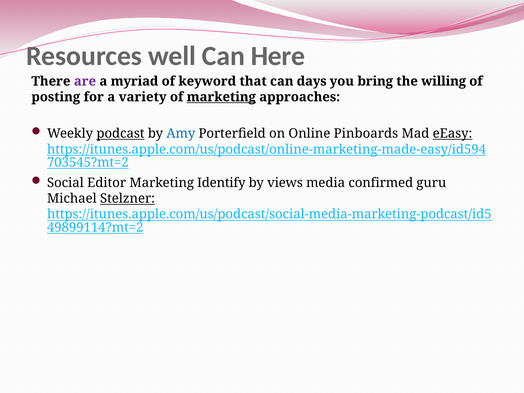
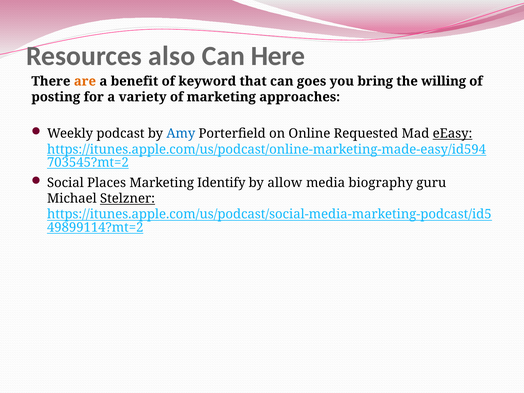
well: well -> also
are colour: purple -> orange
myriad: myriad -> benefit
days: days -> goes
marketing at (221, 97) underline: present -> none
podcast underline: present -> none
Pinboards: Pinboards -> Requested
Editor: Editor -> Places
views: views -> allow
confirmed: confirmed -> biography
